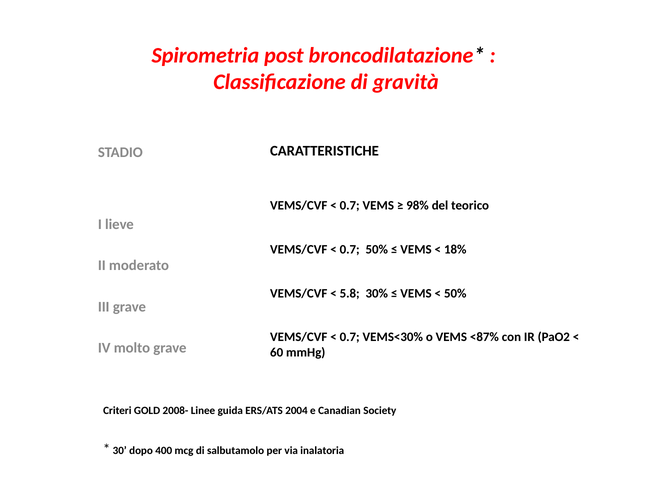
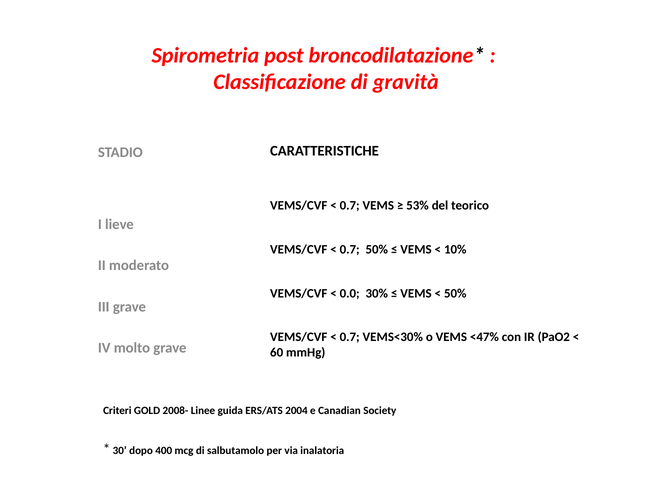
98%: 98% -> 53%
18%: 18% -> 10%
5.8: 5.8 -> 0.0
<87%: <87% -> <47%
